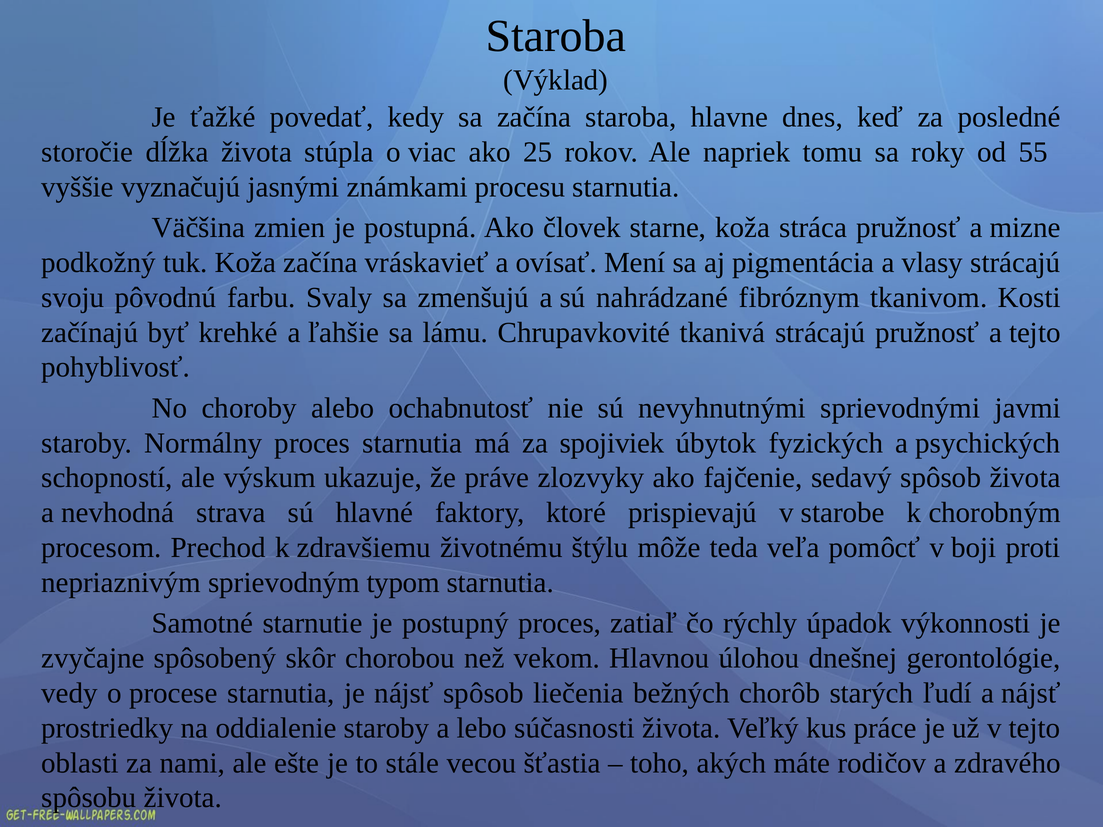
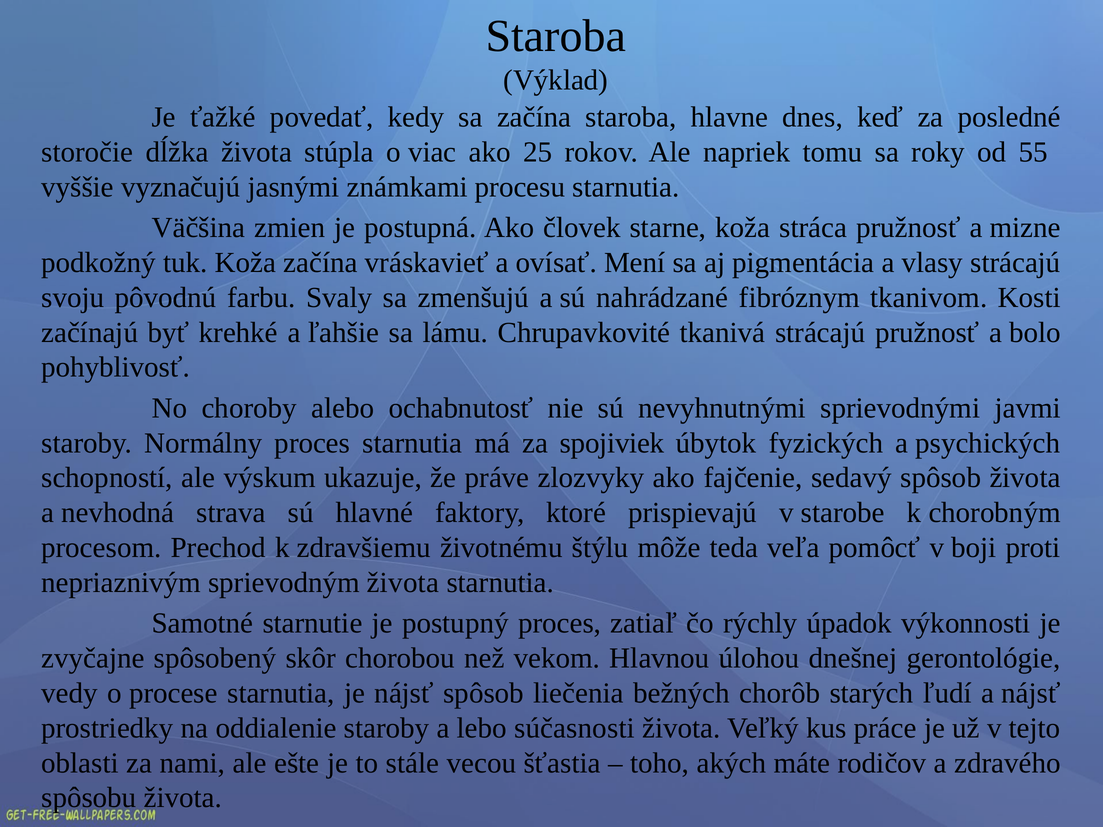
a tejto: tejto -> bolo
sprievodným typom: typom -> života
